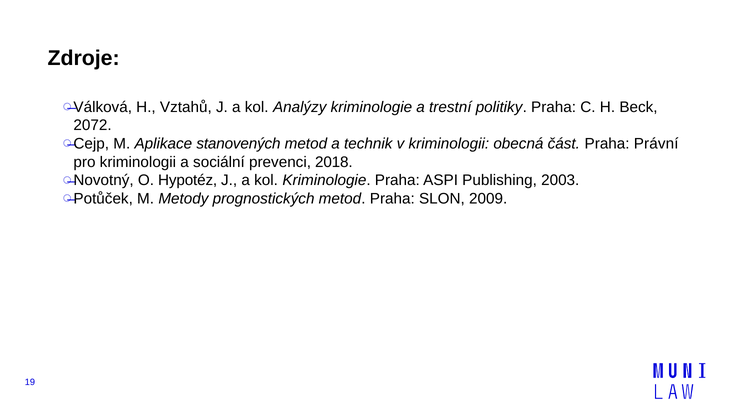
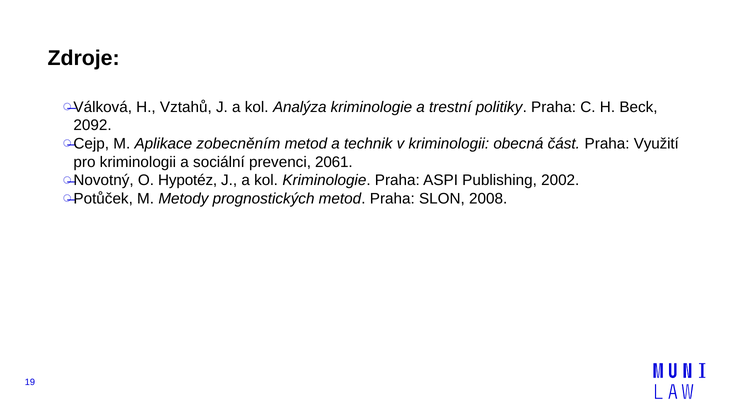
Analýzy: Analýzy -> Analýza
2072: 2072 -> 2092
stanovených: stanovených -> zobecněním
Právní: Právní -> Využití
2018: 2018 -> 2061
2003: 2003 -> 2002
2009: 2009 -> 2008
